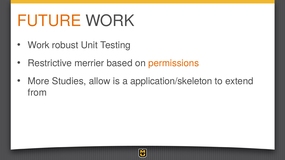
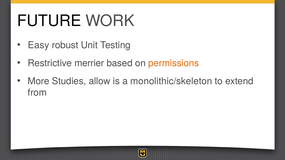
FUTURE colour: orange -> black
Work at (39, 45): Work -> Easy
application/skeleton: application/skeleton -> monolithic/skeleton
